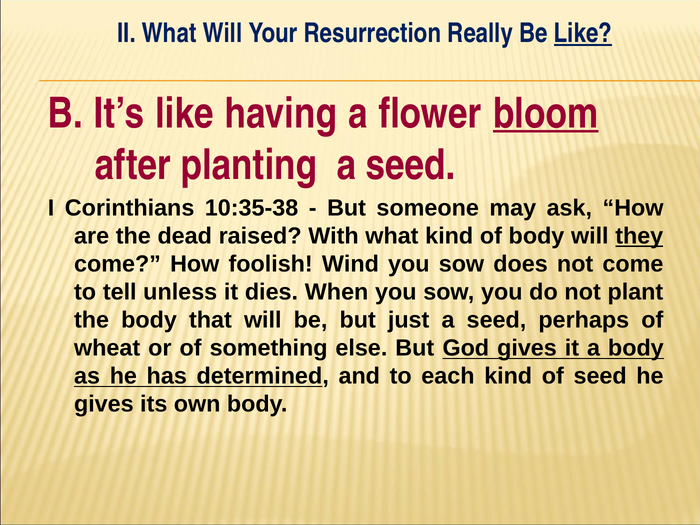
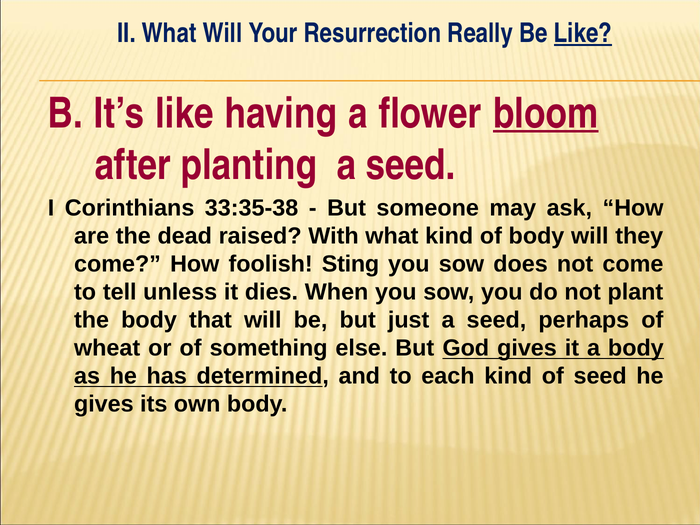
10:35-38: 10:35-38 -> 33:35-38
they underline: present -> none
Wind: Wind -> Sting
